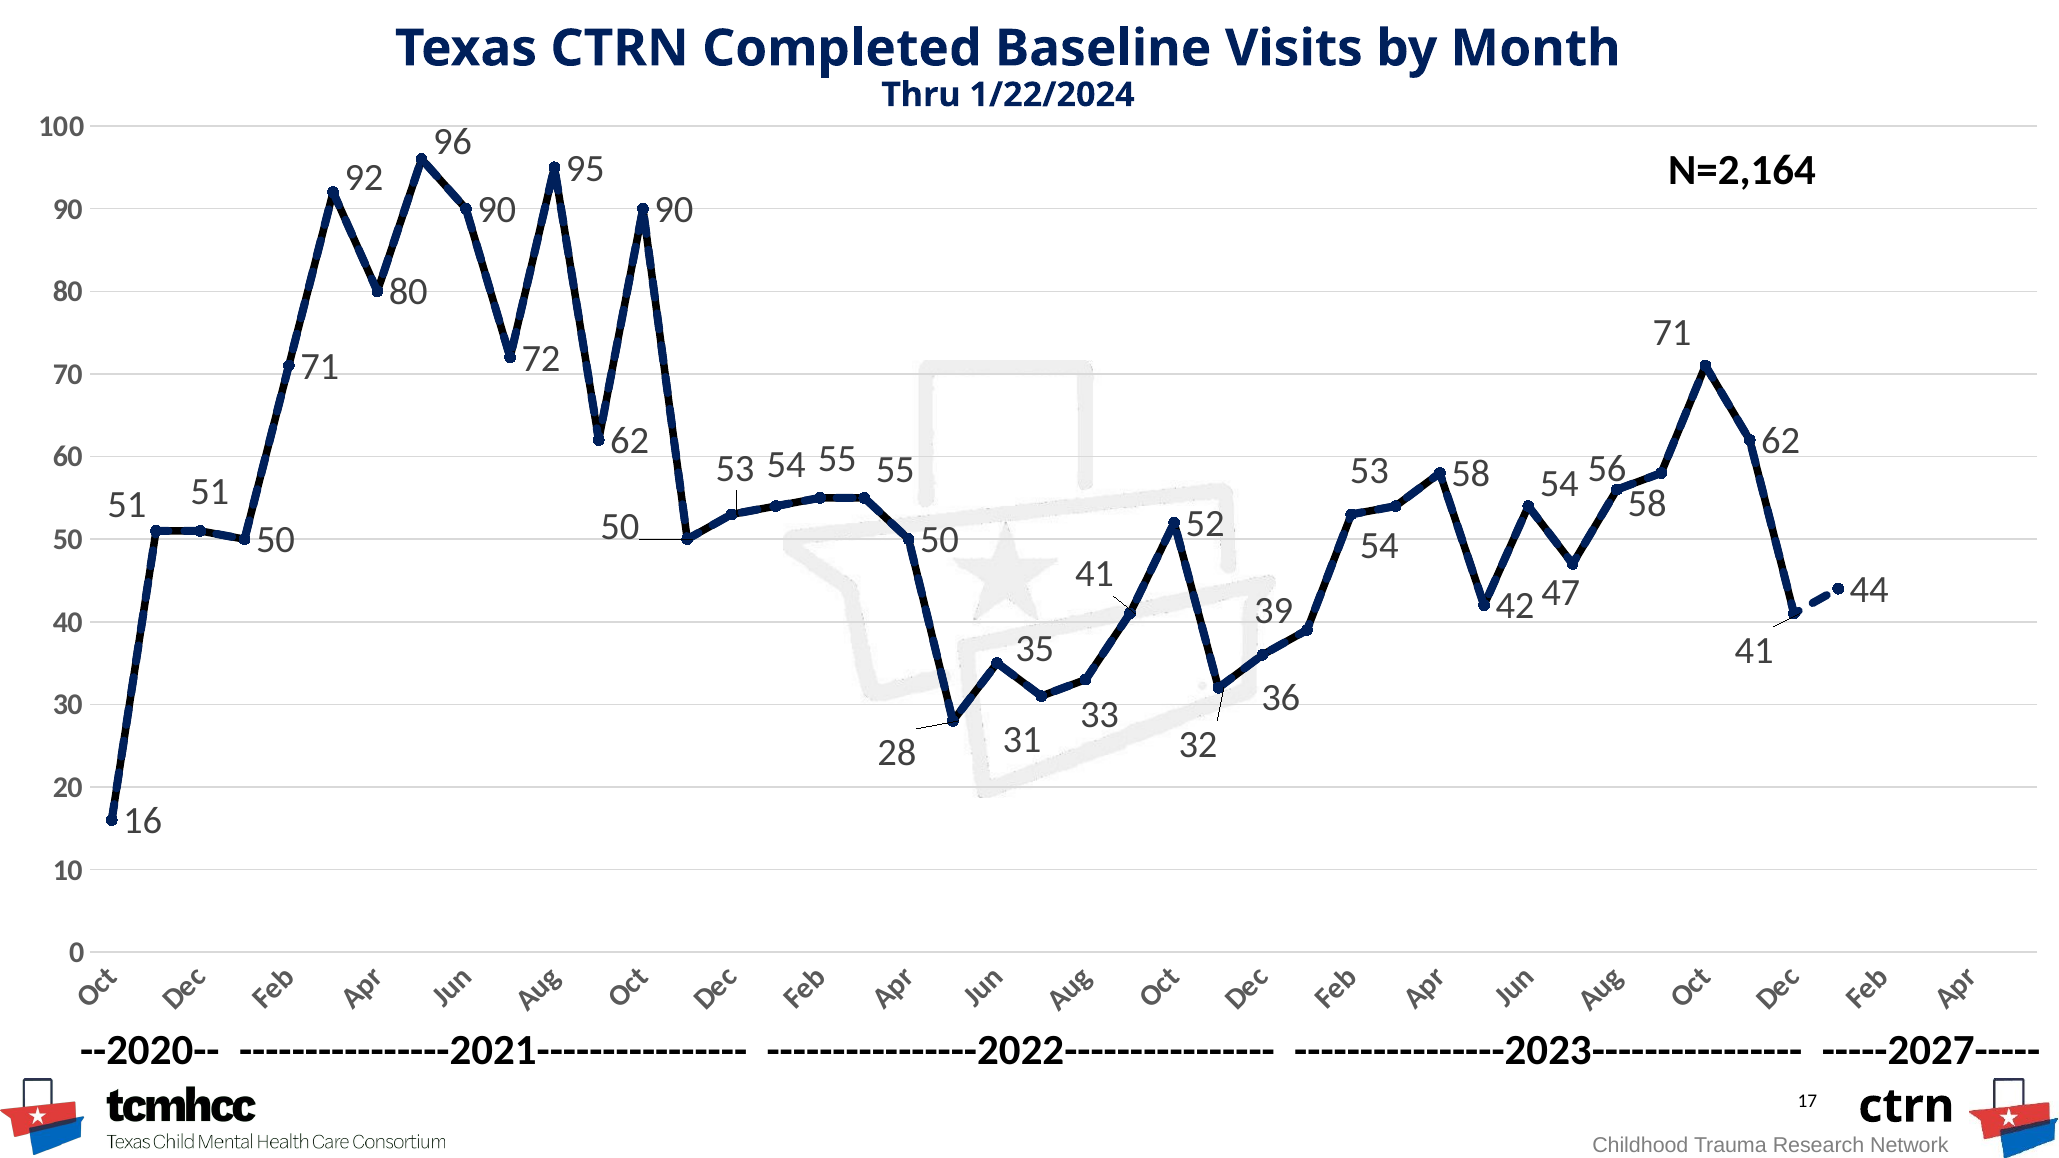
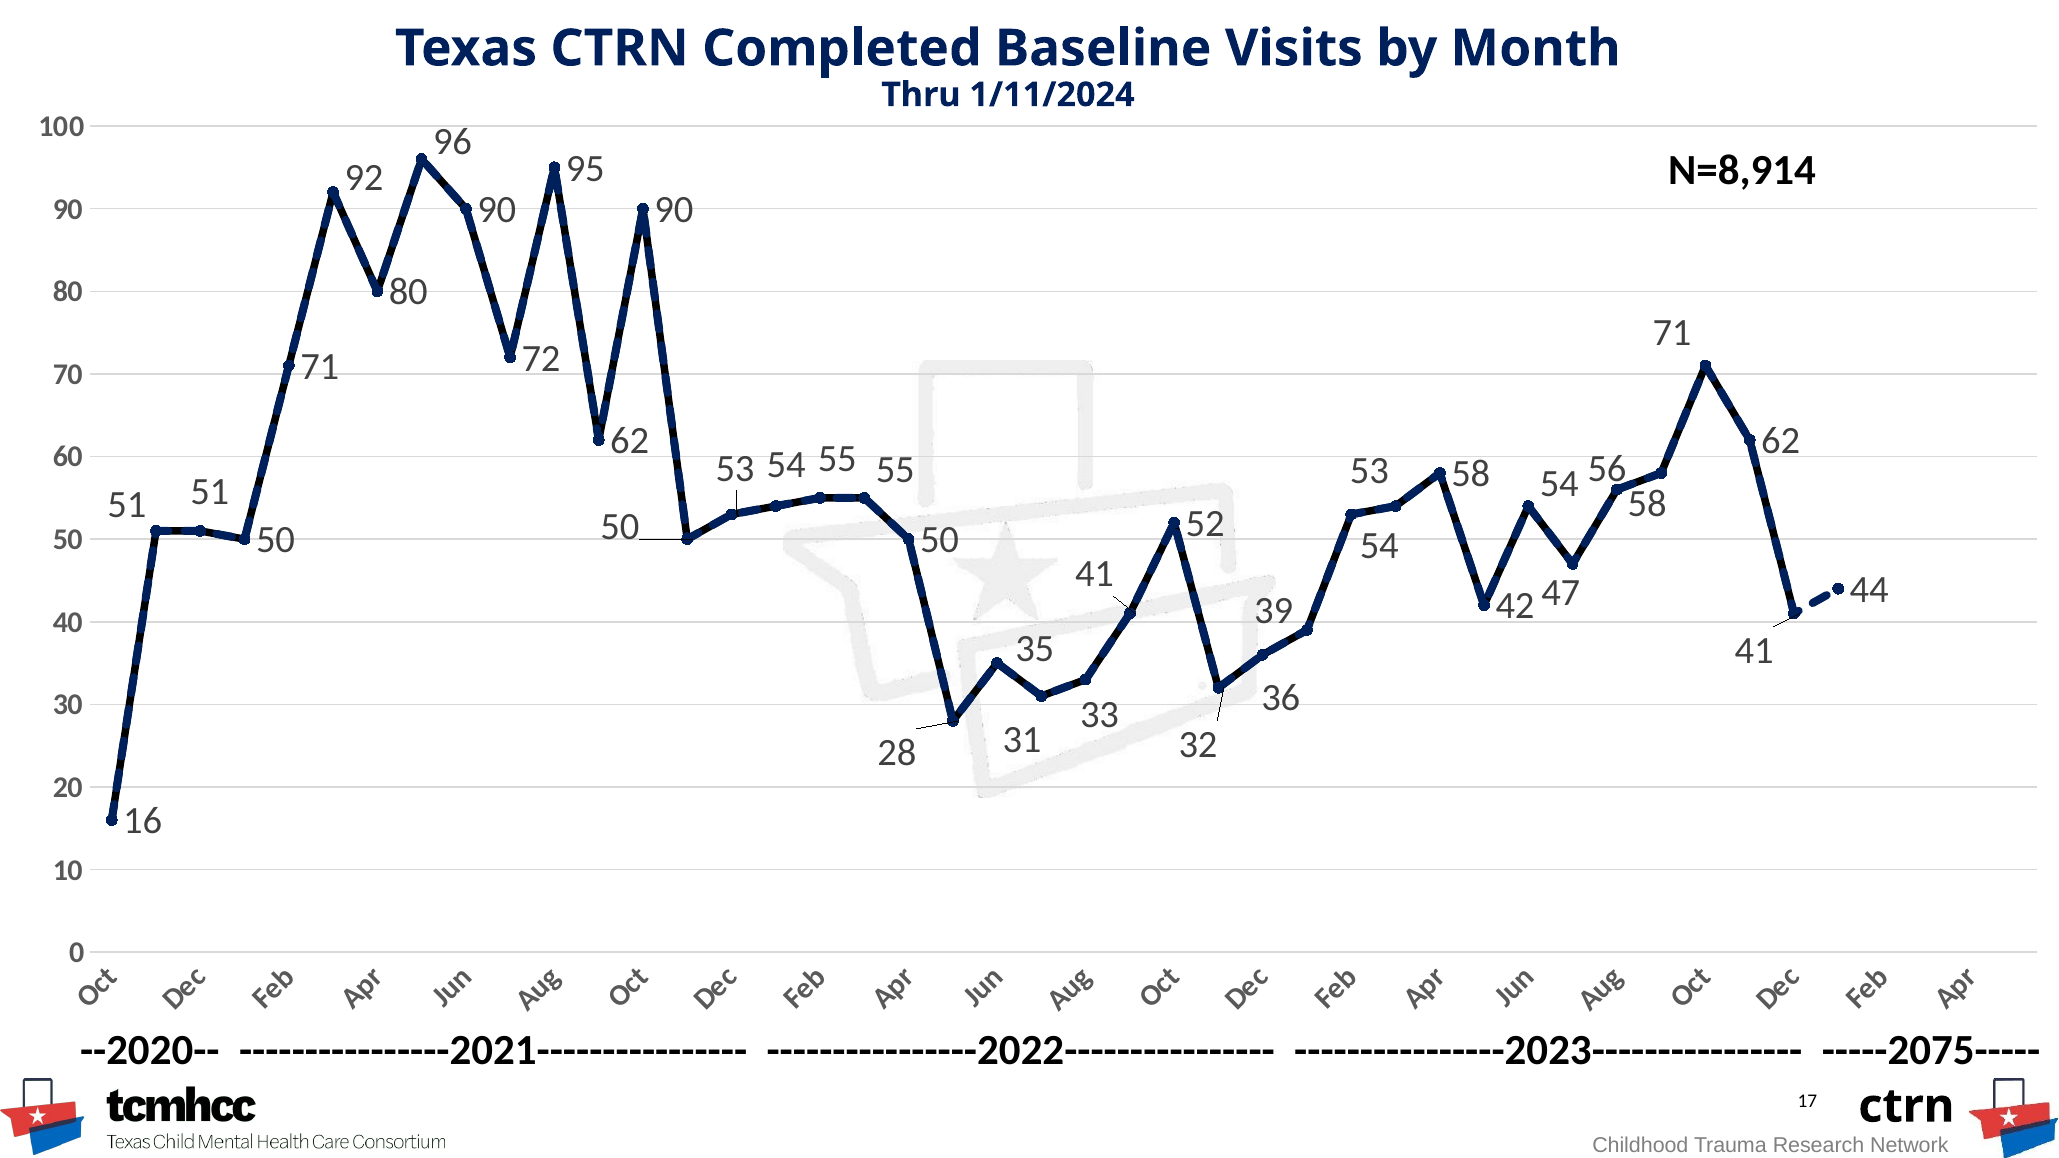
1/22/2024: 1/22/2024 -> 1/11/2024
N=2,164: N=2,164 -> N=8,914
-----2027-----: -----2027----- -> -----2075-----
